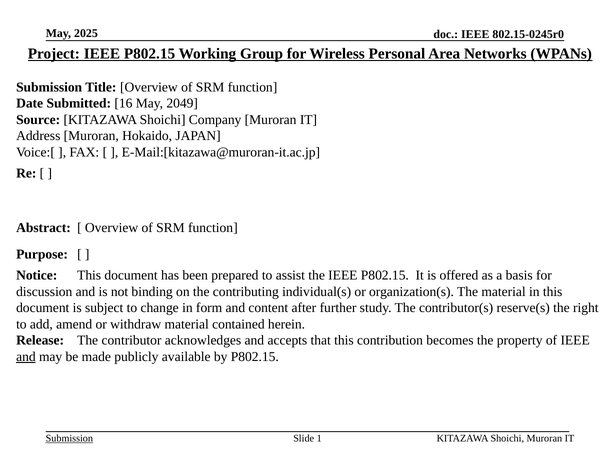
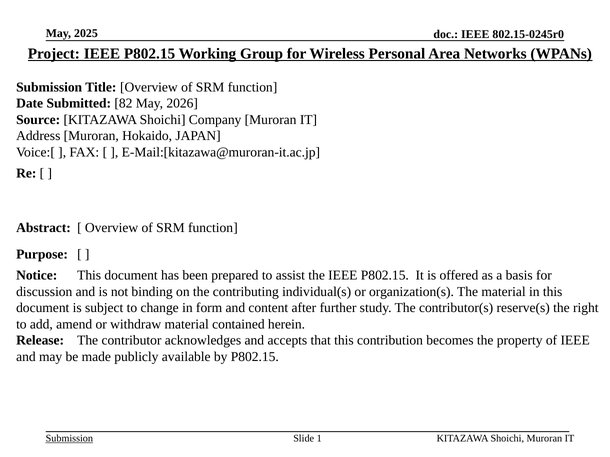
16: 16 -> 82
2049: 2049 -> 2026
and at (26, 357) underline: present -> none
